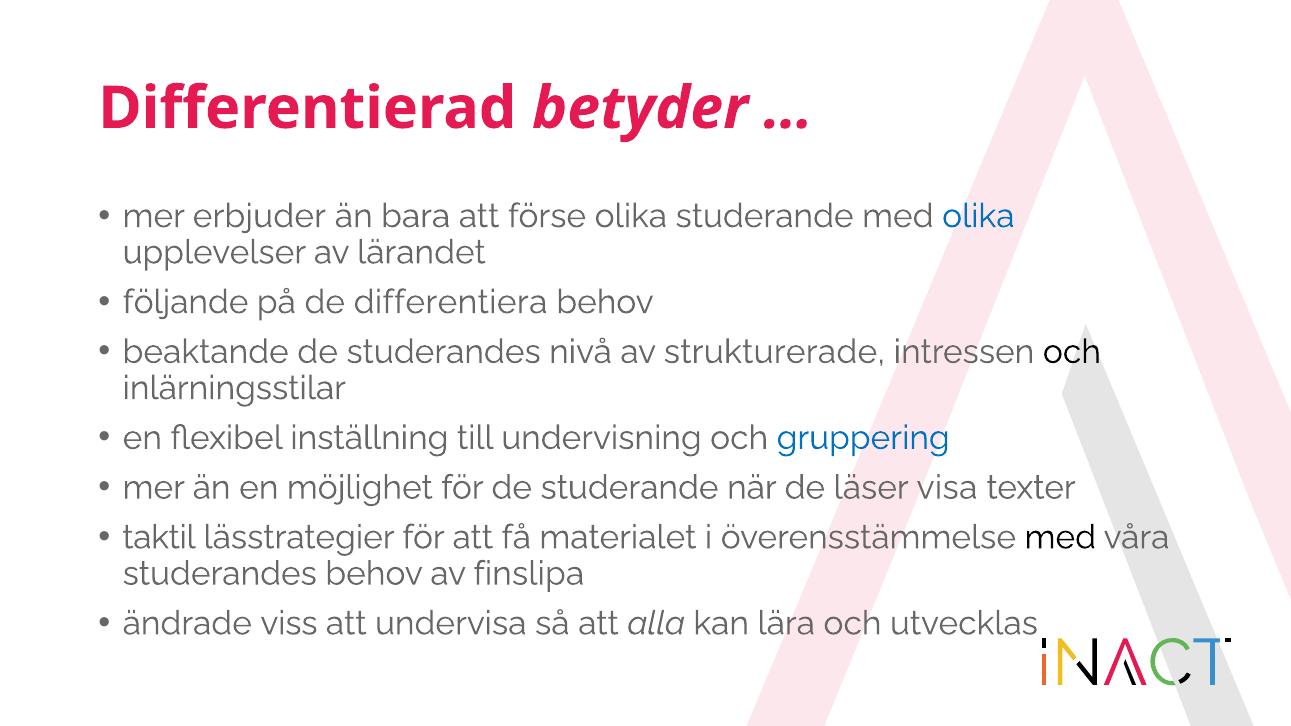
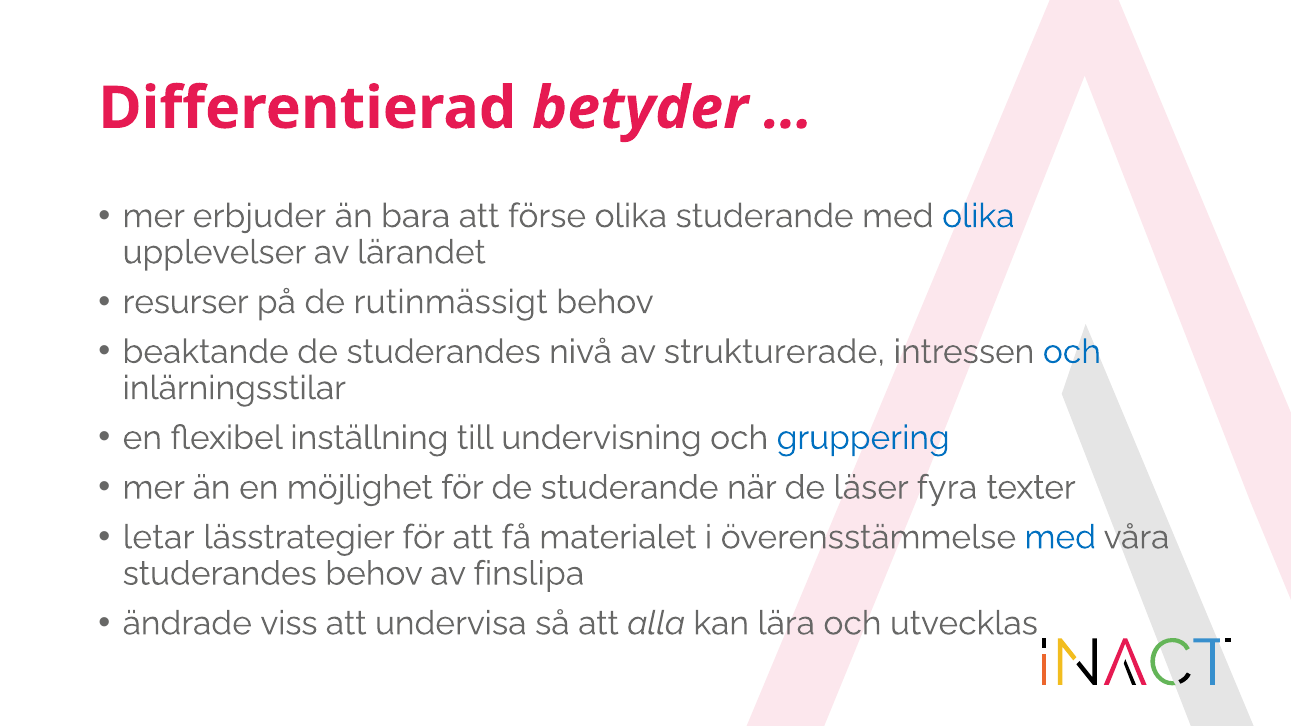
följande: följande -> resurser
differentiera: differentiera -> rutinmässigt
och at (1072, 352) colour: black -> blue
visa: visa -> fyra
taktil: taktil -> letar
med at (1060, 537) colour: black -> blue
